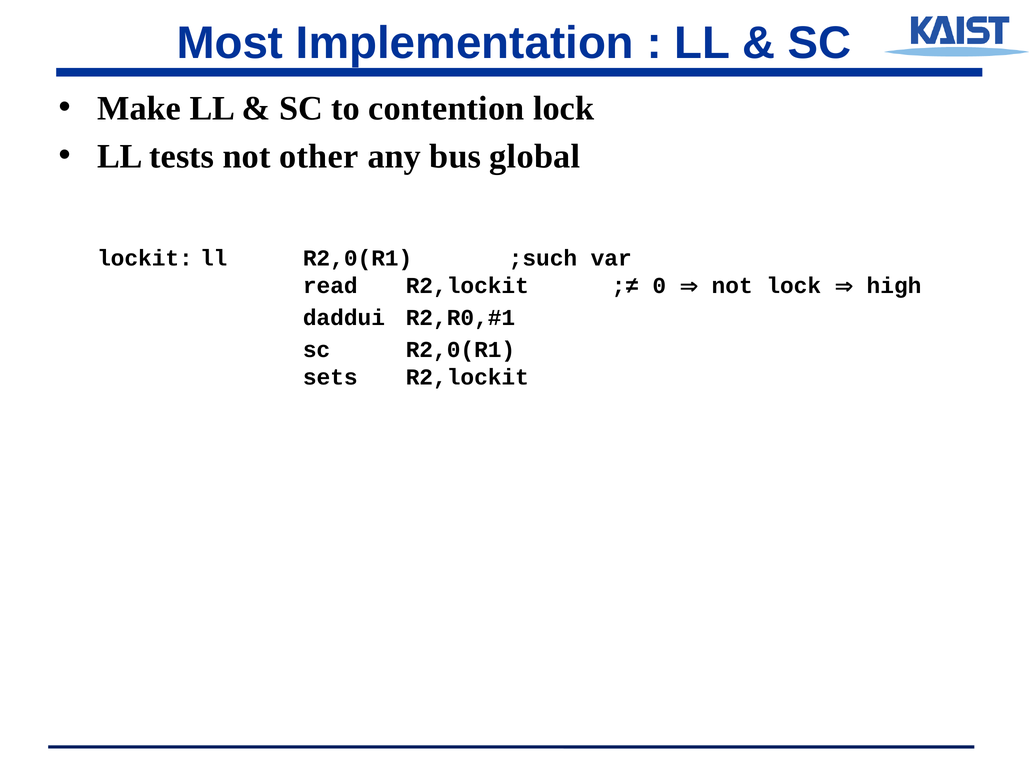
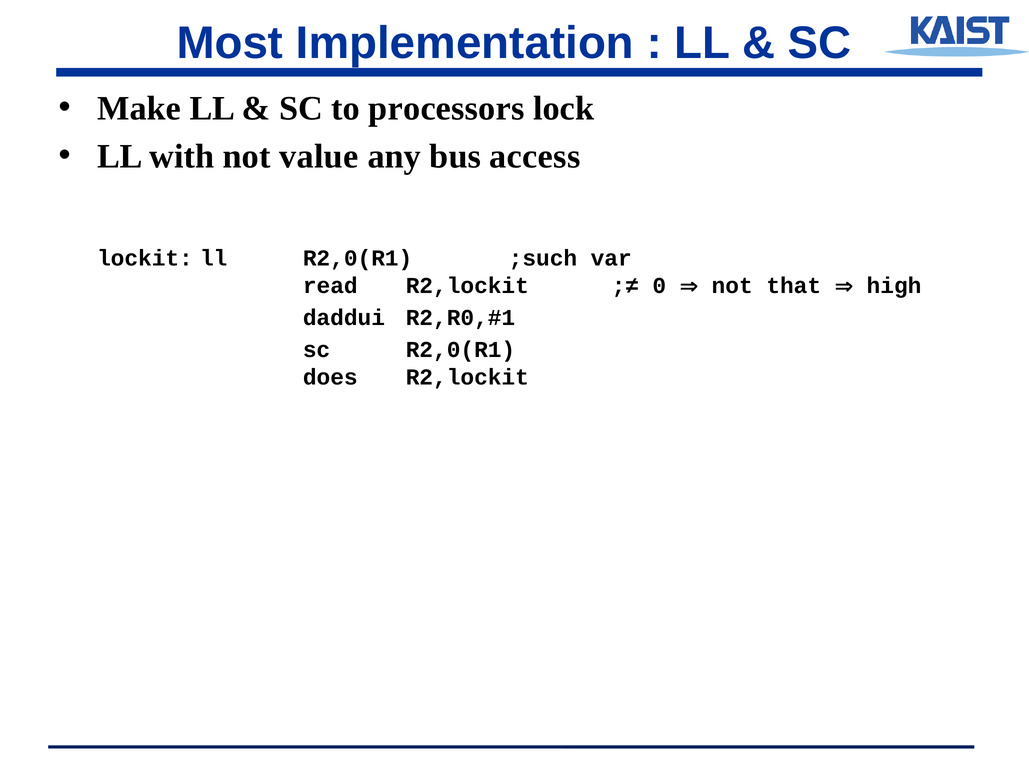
contention: contention -> processors
tests: tests -> with
other: other -> value
global: global -> access
not lock: lock -> that
sets: sets -> does
